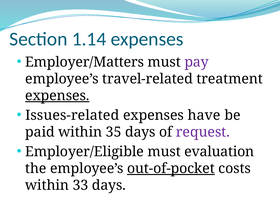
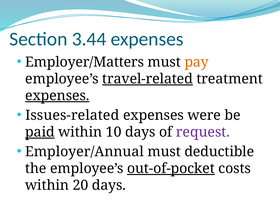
1.14: 1.14 -> 3.44
pay colour: purple -> orange
travel-related underline: none -> present
have: have -> were
paid underline: none -> present
35: 35 -> 10
Employer/Eligible: Employer/Eligible -> Employer/Annual
evaluation: evaluation -> deductible
33: 33 -> 20
